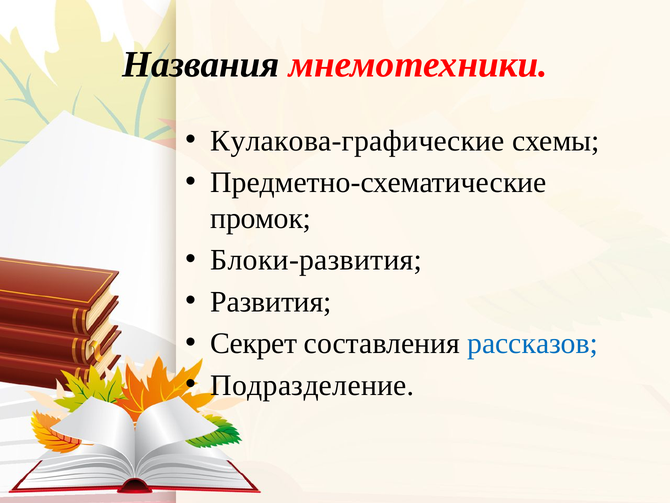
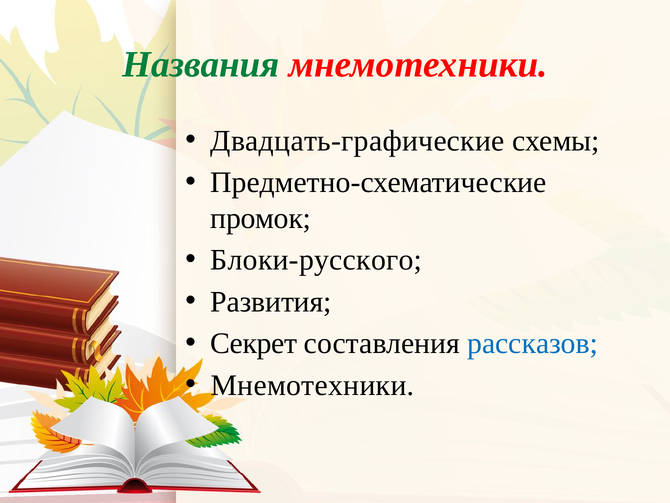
Названия colour: black -> green
Кулакова-графические: Кулакова-графические -> Двадцать-графические
Блоки-развития: Блоки-развития -> Блоки-русского
Подразделение at (312, 385): Подразделение -> Мнемотехники
